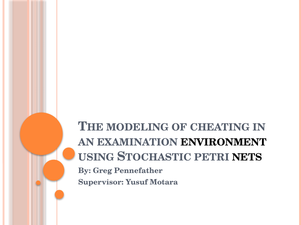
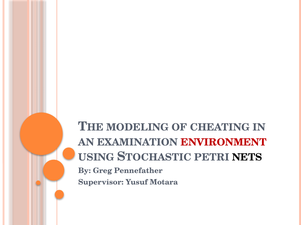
ENVIRONMENT colour: black -> red
